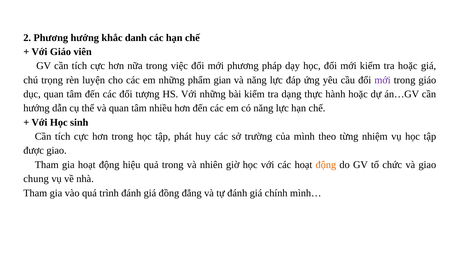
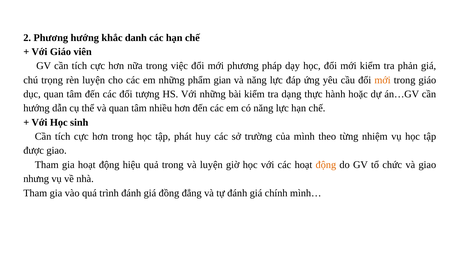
tra hoặc: hoặc -> phản
mới at (383, 80) colour: purple -> orange
và nhiên: nhiên -> luyện
chung: chung -> nhưng
